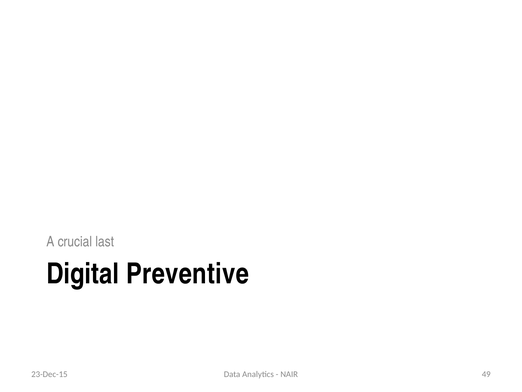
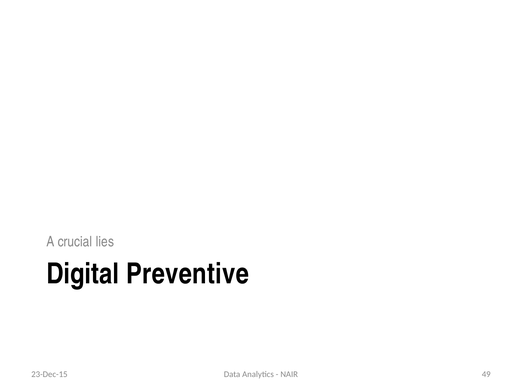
last: last -> lies
